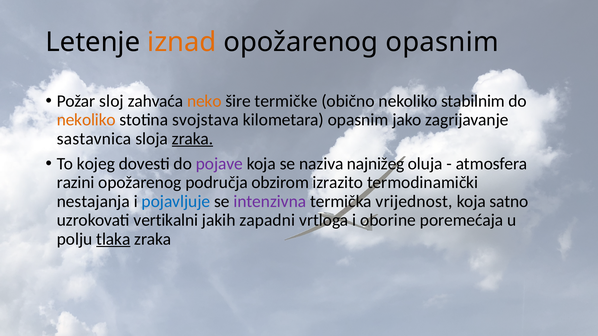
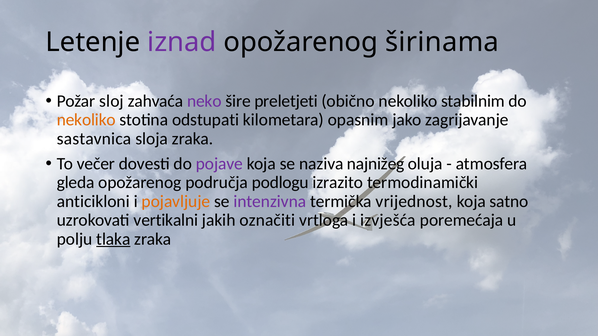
iznad colour: orange -> purple
opožarenog opasnim: opasnim -> širinama
neko colour: orange -> purple
termičke: termičke -> preletjeti
svojstava: svojstava -> odstupati
zraka at (193, 139) underline: present -> none
kojeg: kojeg -> večer
razini: razini -> gleda
obzirom: obzirom -> podlogu
nestajanja: nestajanja -> anticikloni
pojavljuje colour: blue -> orange
zapadni: zapadni -> označiti
oborine: oborine -> izvješća
